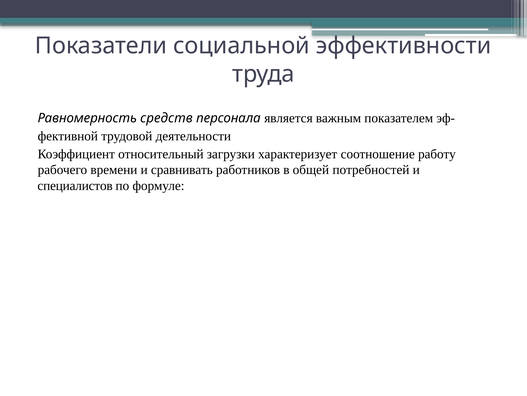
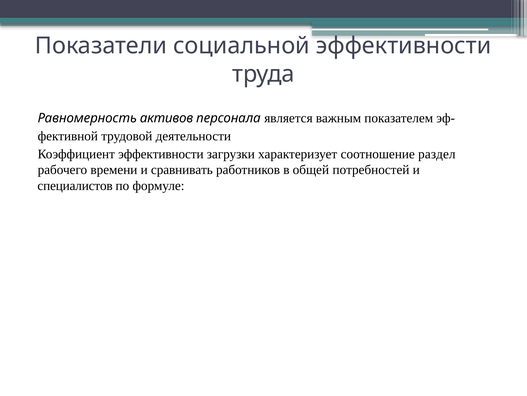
средств: средств -> активов
Коэффициент относительный: относительный -> эффективности
работу: работу -> раздел
